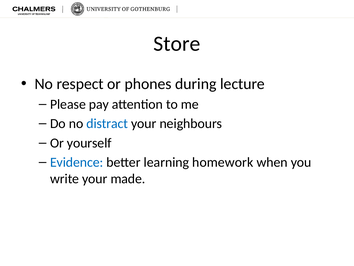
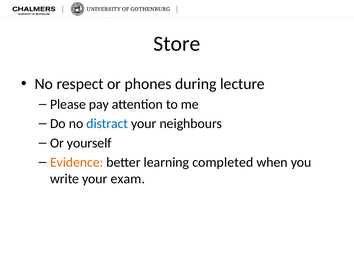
Evidence colour: blue -> orange
homework: homework -> completed
made: made -> exam
